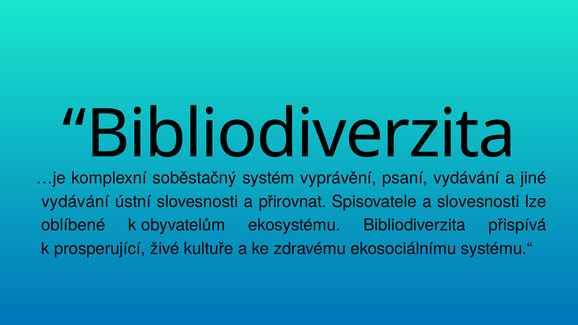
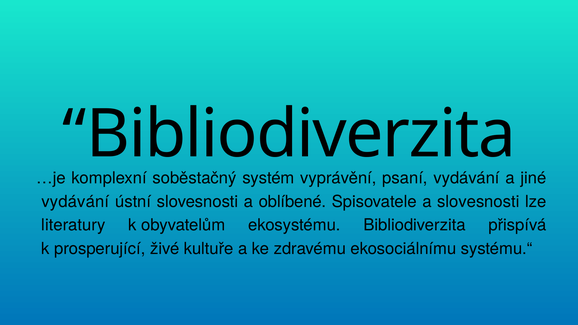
přirovnat: přirovnat -> oblíbené
oblíbené: oblíbené -> literatury
